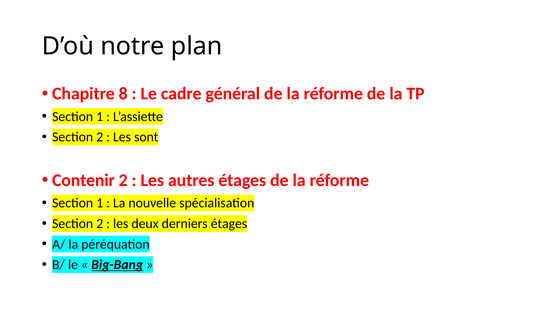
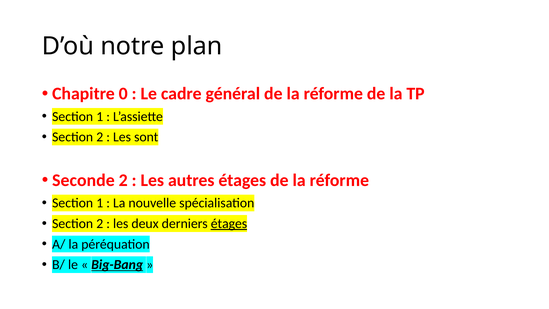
8: 8 -> 0
Contenir: Contenir -> Seconde
étages at (229, 224) underline: none -> present
